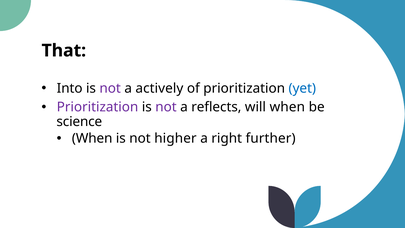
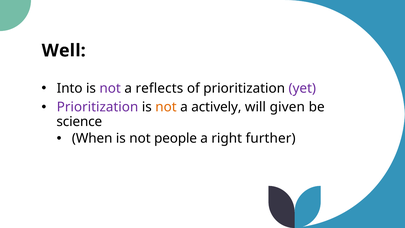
That: That -> Well
actively: actively -> reflects
yet colour: blue -> purple
not at (166, 107) colour: purple -> orange
reflects: reflects -> actively
will when: when -> given
higher: higher -> people
